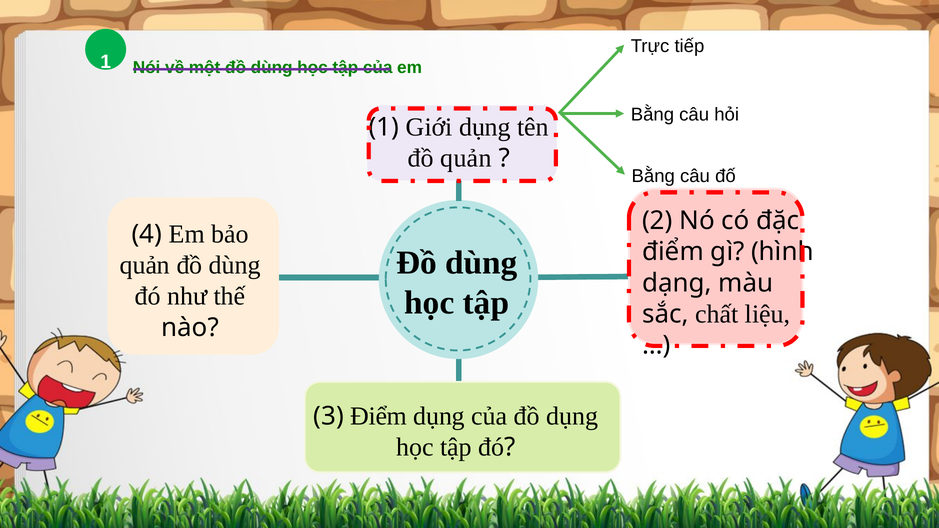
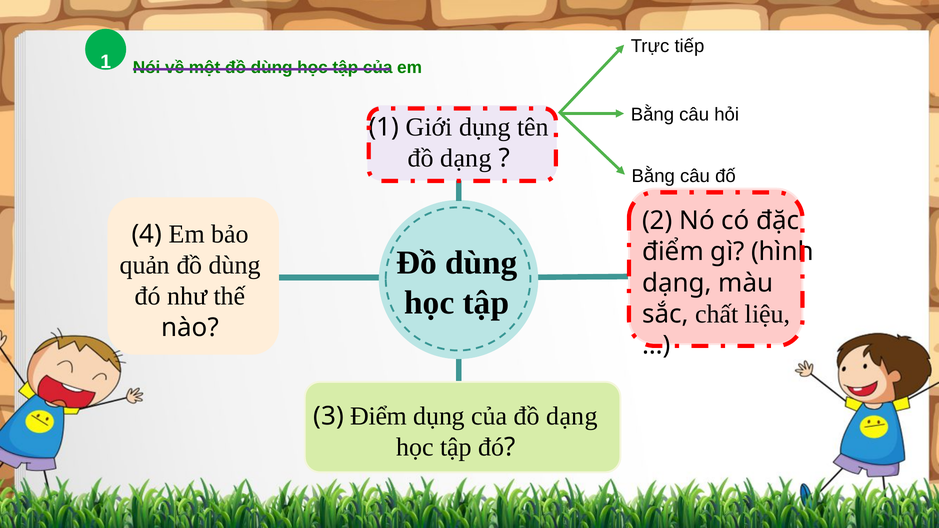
quản at (466, 158): quản -> dạng
của đồ dụng: dụng -> dạng
